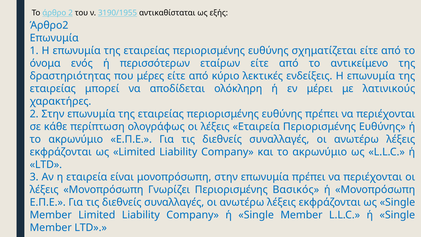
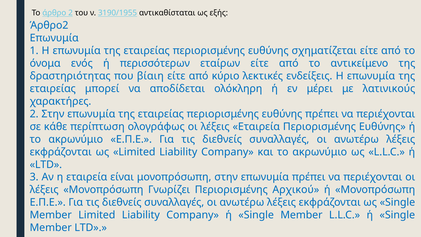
μέρες: μέρες -> βίαιη
Βασικός: Βασικός -> Αρχικού
